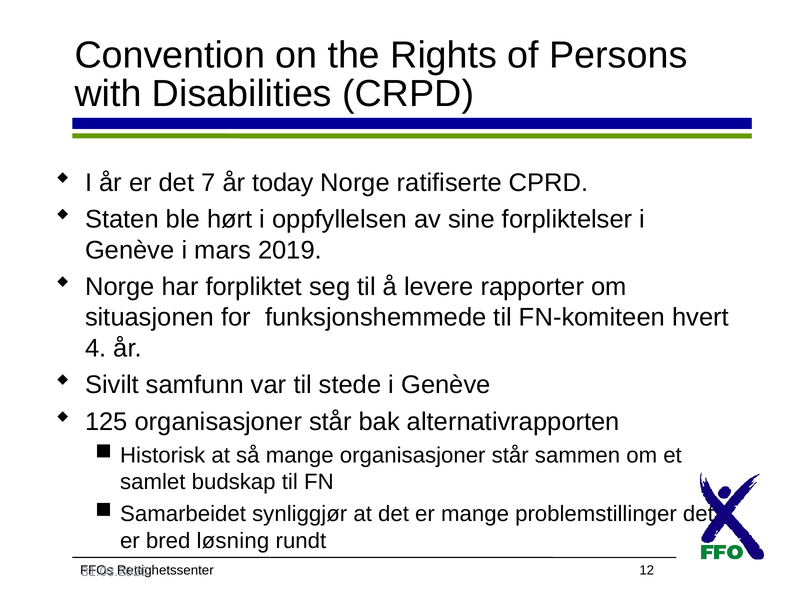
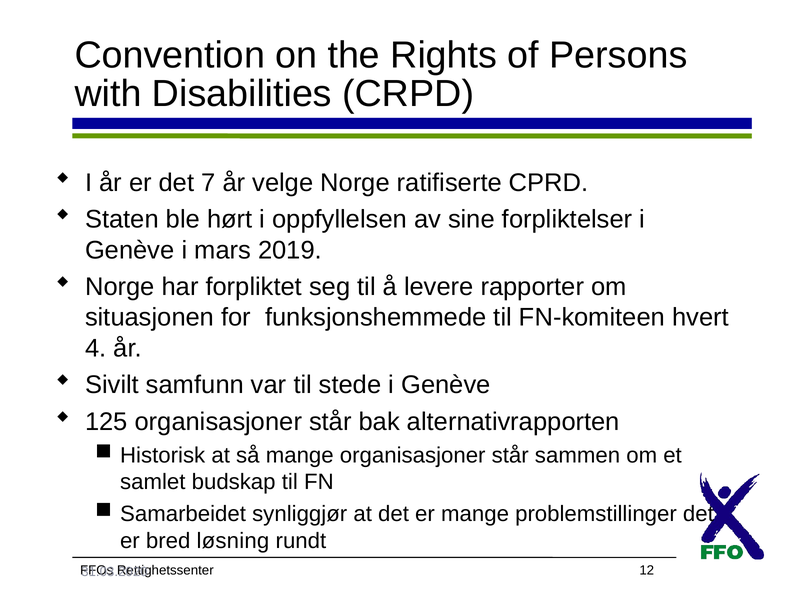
today: today -> velge
